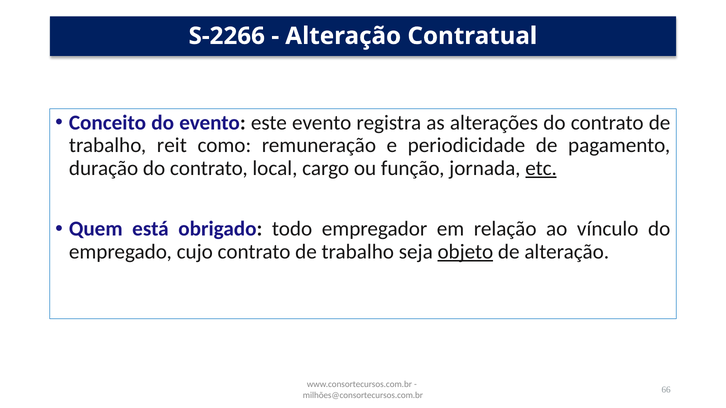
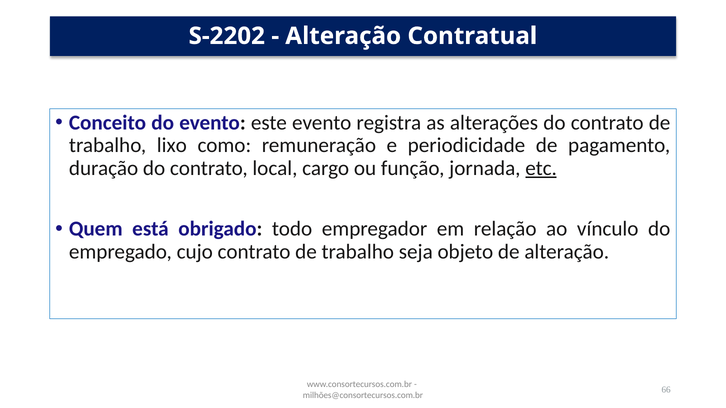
S-2266: S-2266 -> S-2202
reit: reit -> lixo
objeto underline: present -> none
